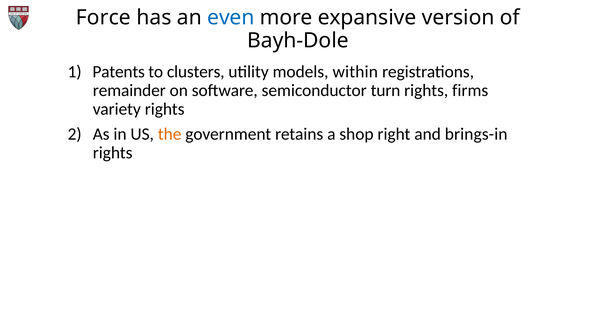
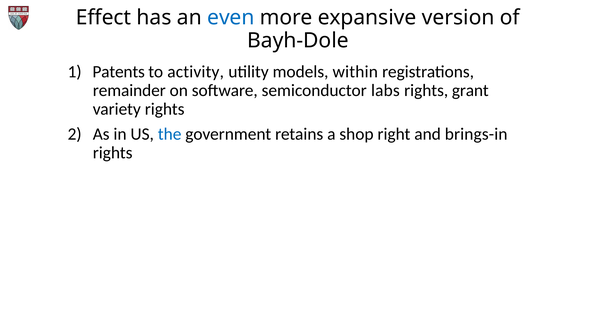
Force: Force -> Effect
clusters: clusters -> activity
turn: turn -> labs
firms: firms -> grant
the colour: orange -> blue
